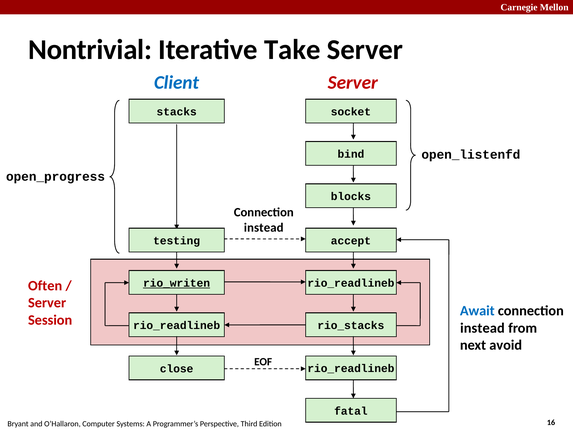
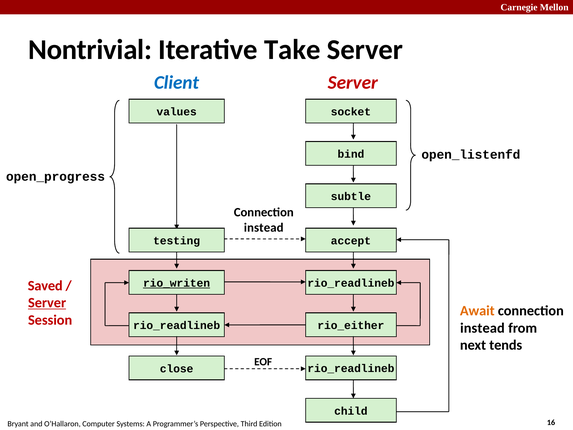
stacks: stacks -> values
blocks: blocks -> subtle
Often: Often -> Saved
Server at (47, 303) underline: none -> present
Await colour: blue -> orange
rio_stacks: rio_stacks -> rio_either
avoid: avoid -> tends
fatal: fatal -> child
